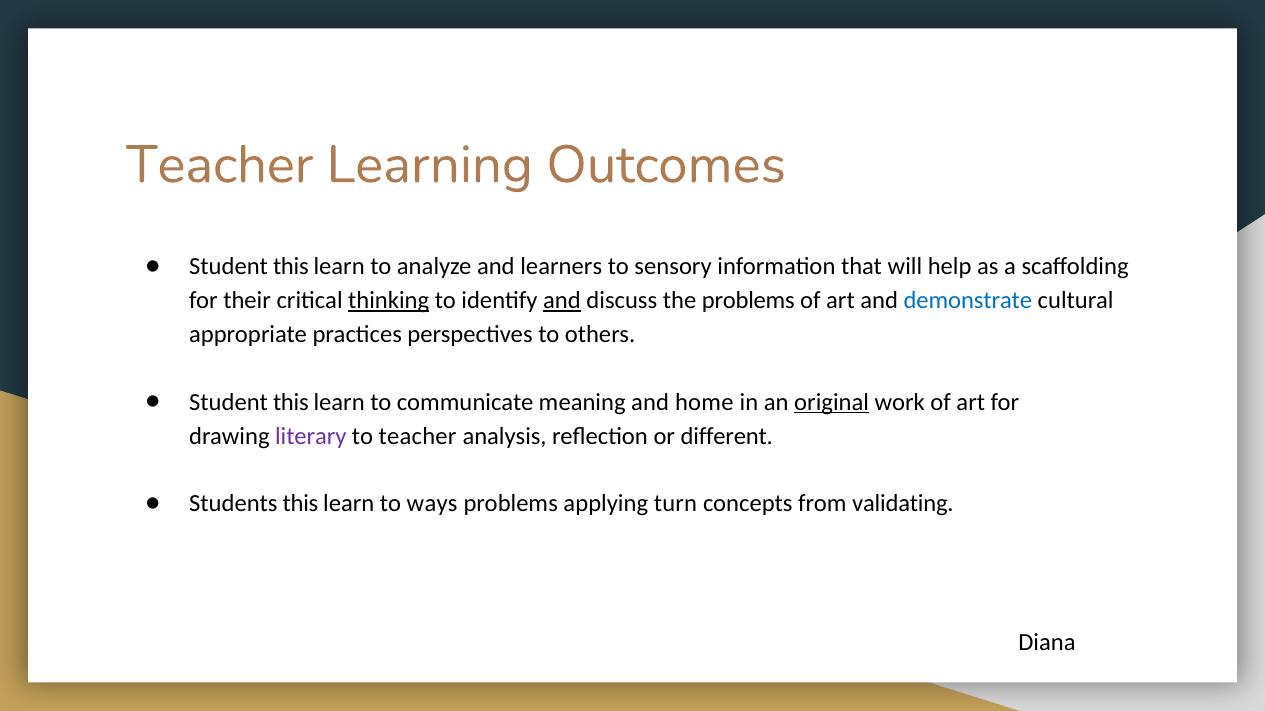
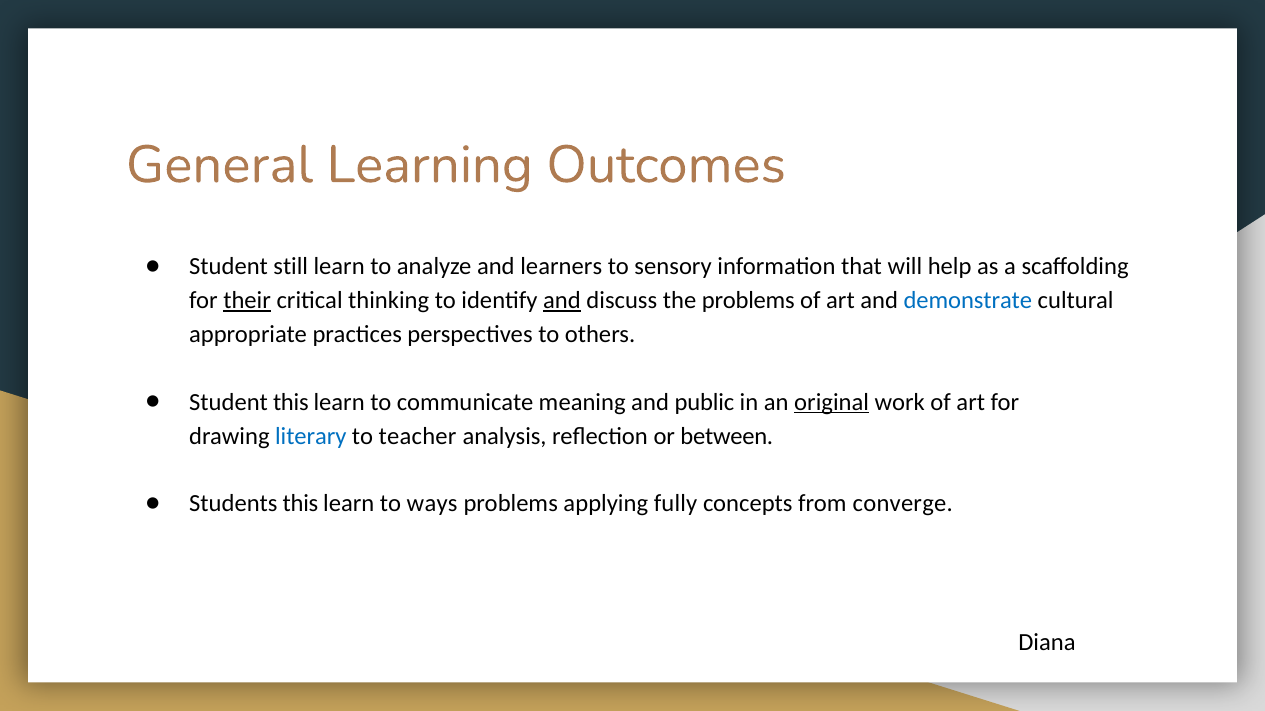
Teacher at (220, 165): Teacher -> General
this at (291, 267): this -> still
their underline: none -> present
thinking underline: present -> none
home: home -> public
literary colour: purple -> blue
different: different -> between
turn: turn -> fully
validating: validating -> converge
